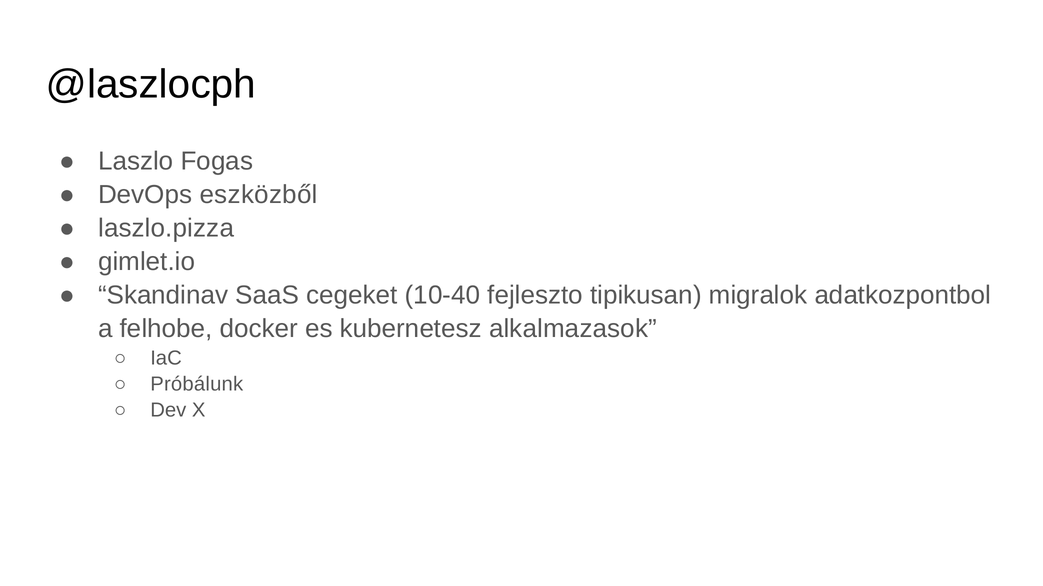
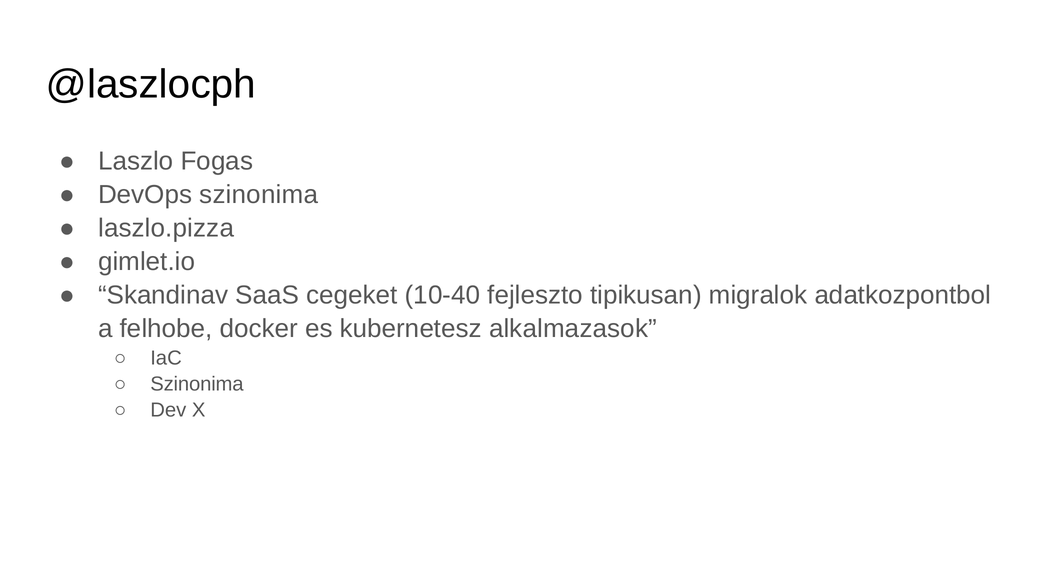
DevOps eszközből: eszközből -> szinonima
Próbálunk at (197, 385): Próbálunk -> Szinonima
